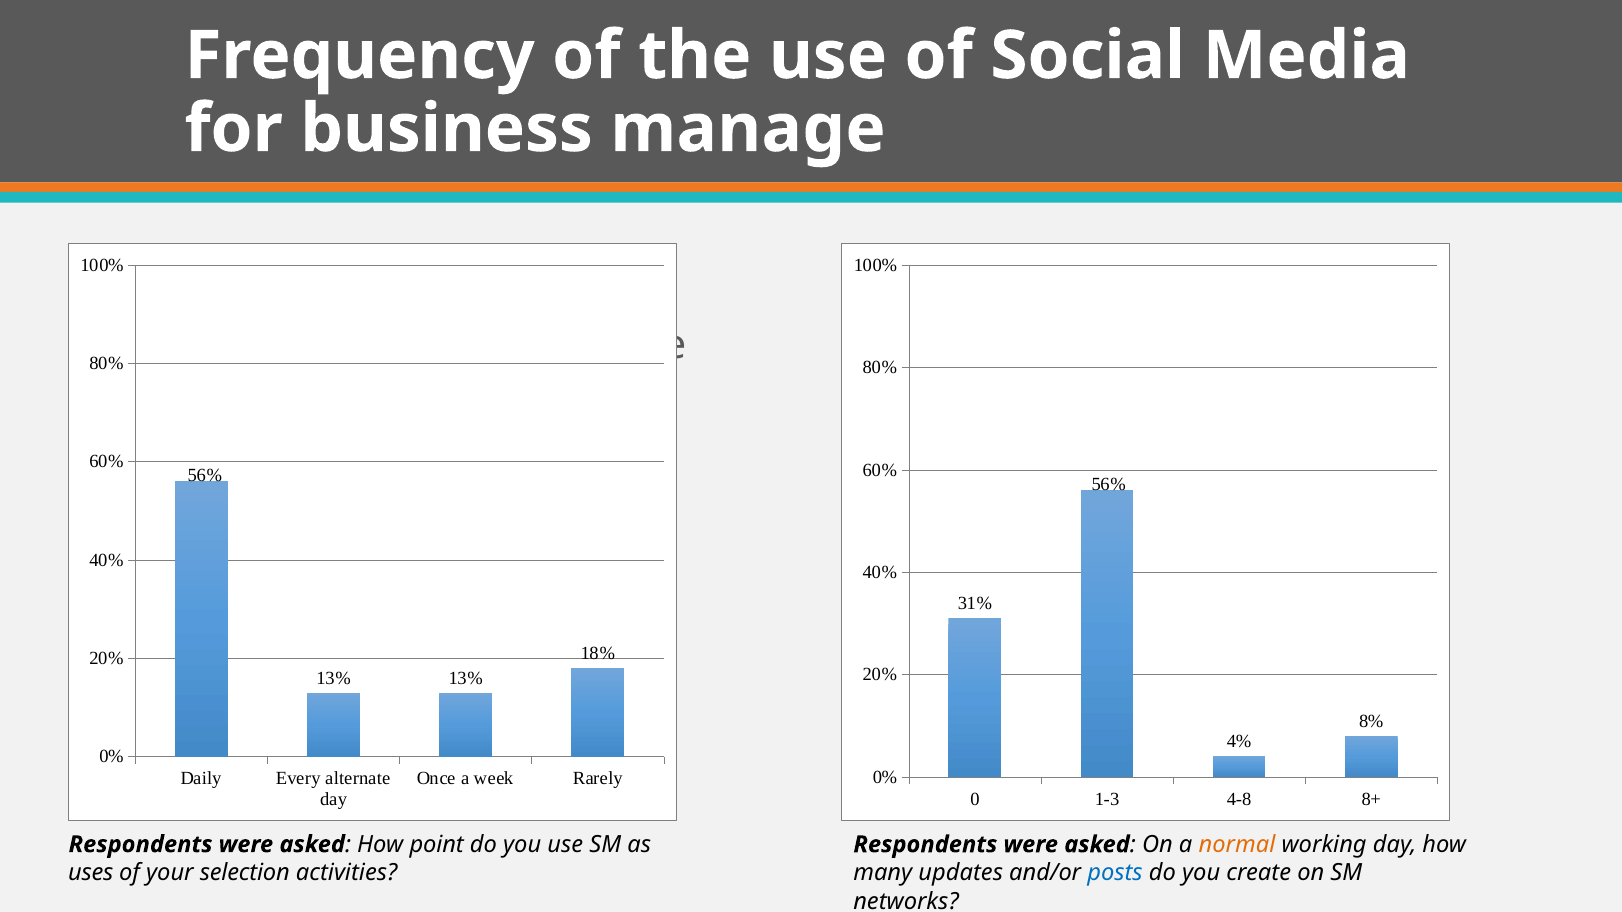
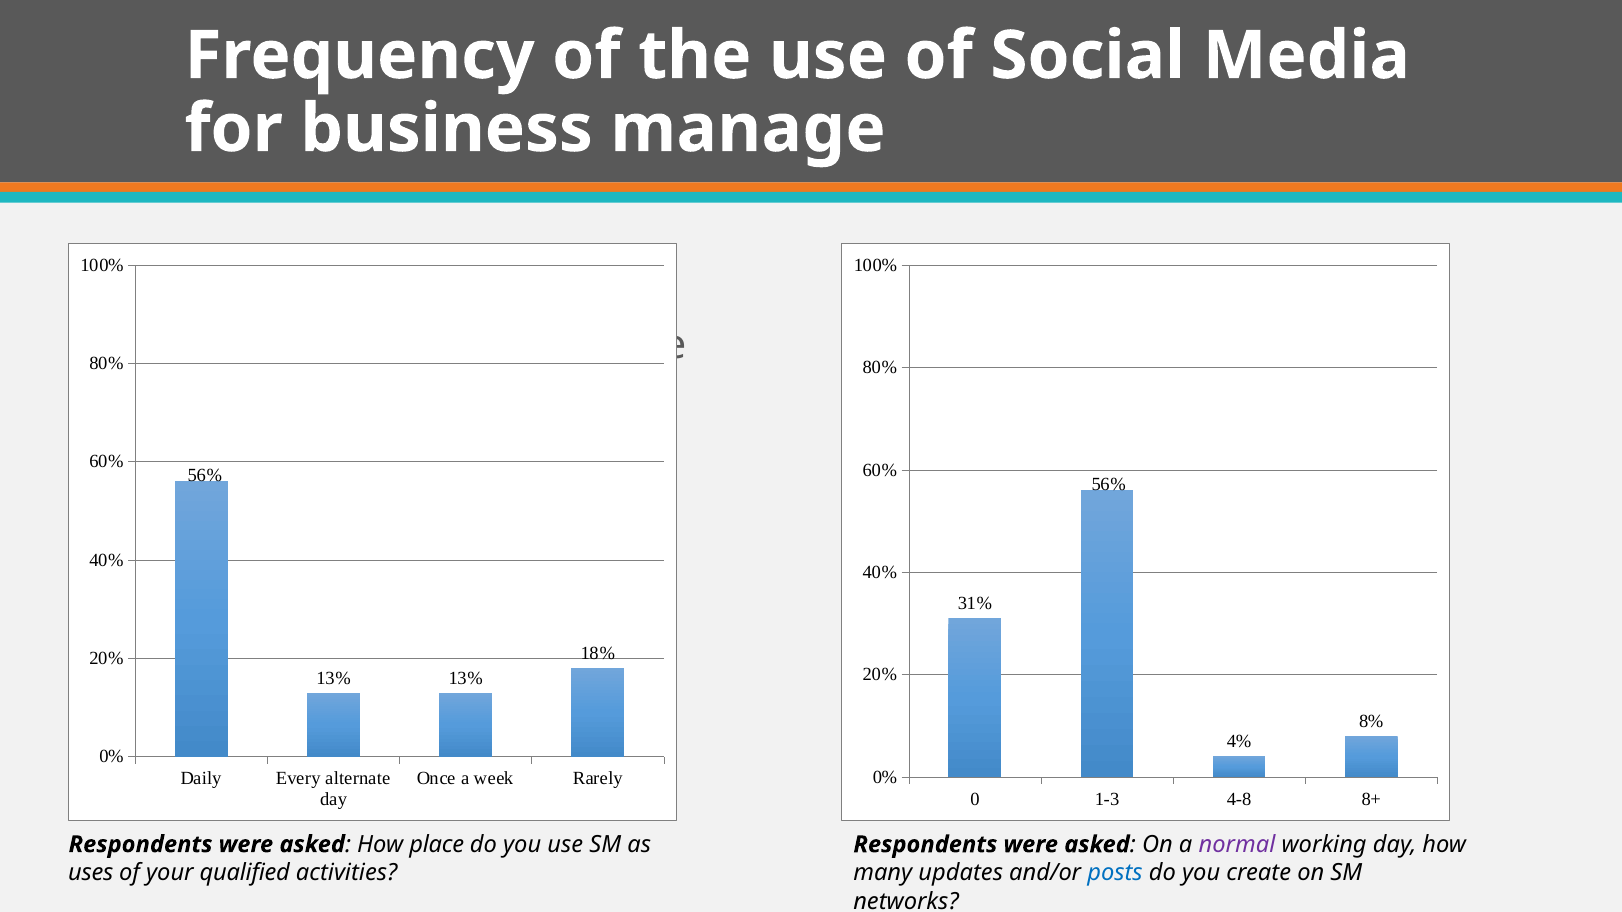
How point: point -> place
normal colour: orange -> purple
selection: selection -> qualified
